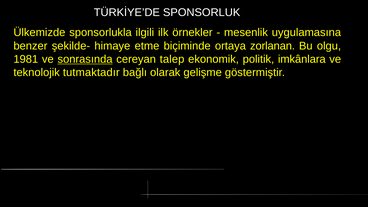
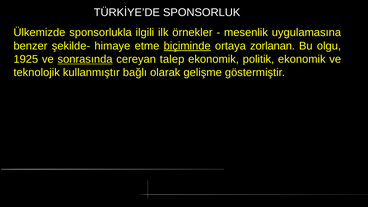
biçiminde underline: none -> present
1981: 1981 -> 1925
politik imkânlara: imkânlara -> ekonomik
tutmaktadır: tutmaktadır -> kullanmıştır
